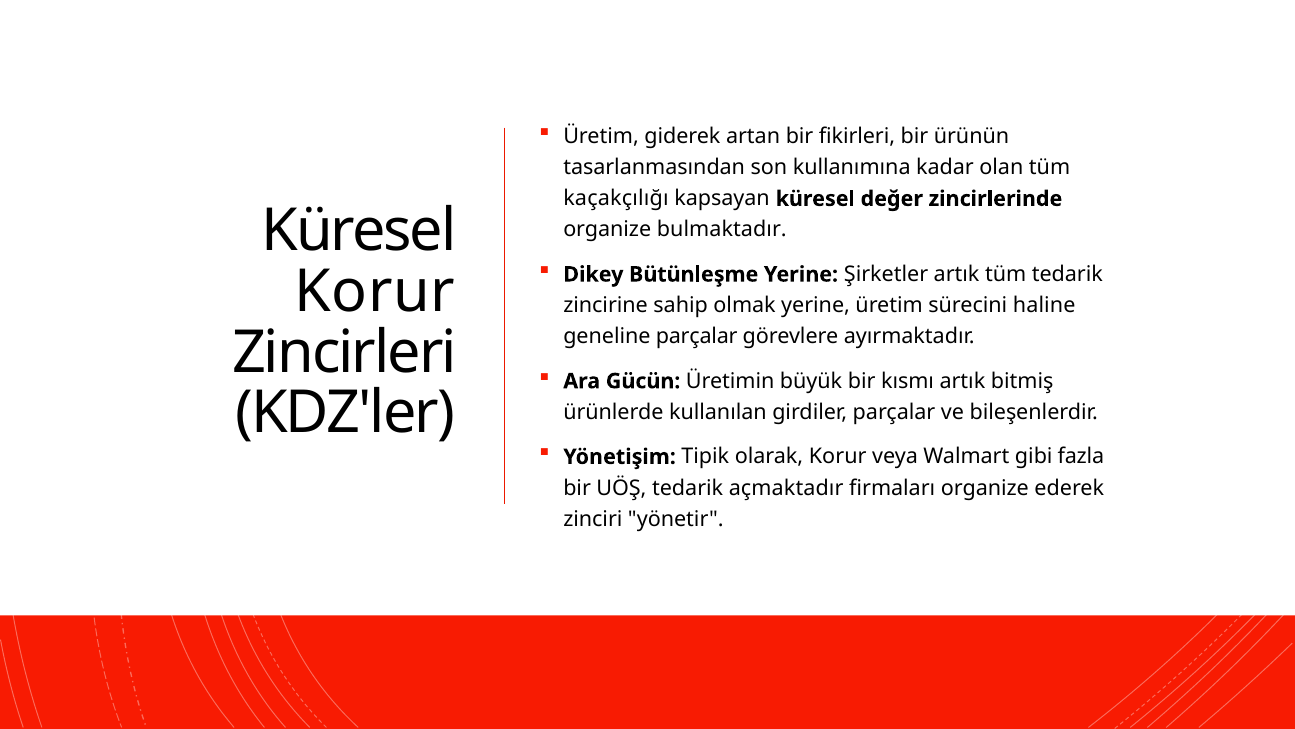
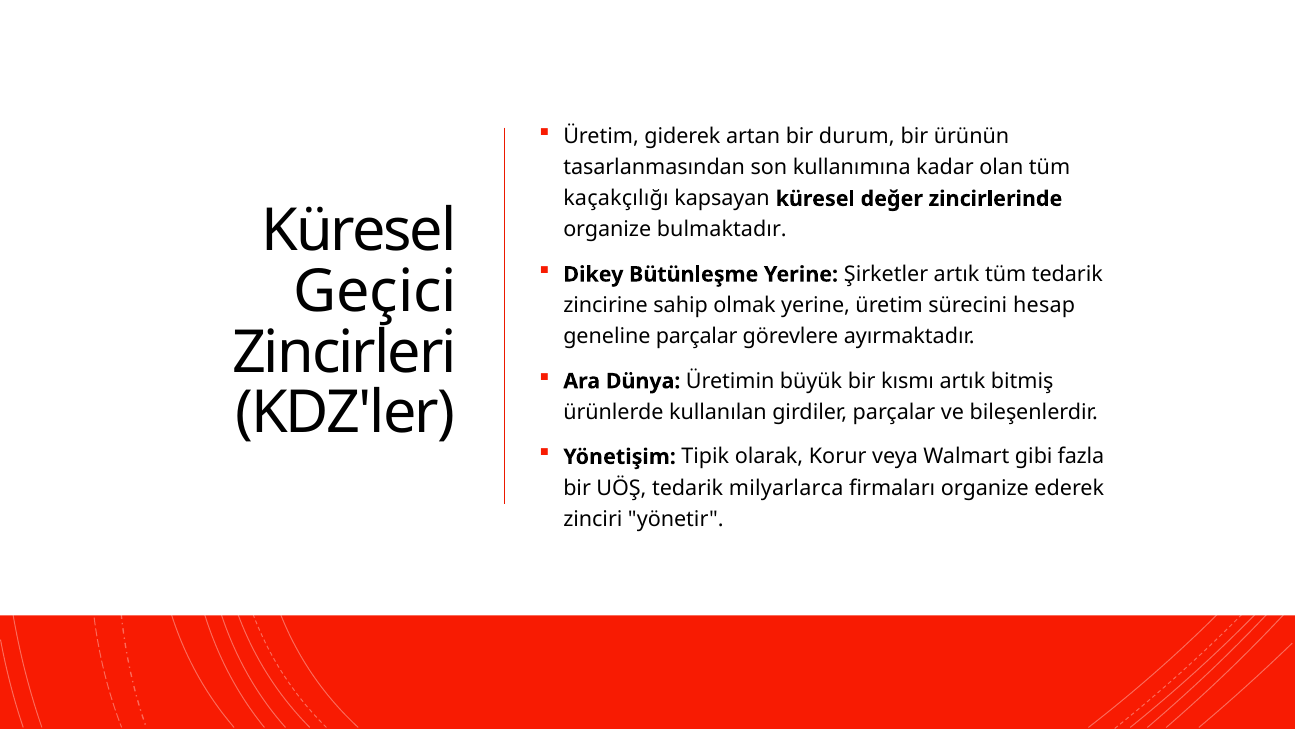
fikirleri: fikirleri -> durum
Korur at (375, 292): Korur -> Geçici
haline: haline -> hesap
Gücün: Gücün -> Dünya
açmaktadır: açmaktadır -> milyarlarca
